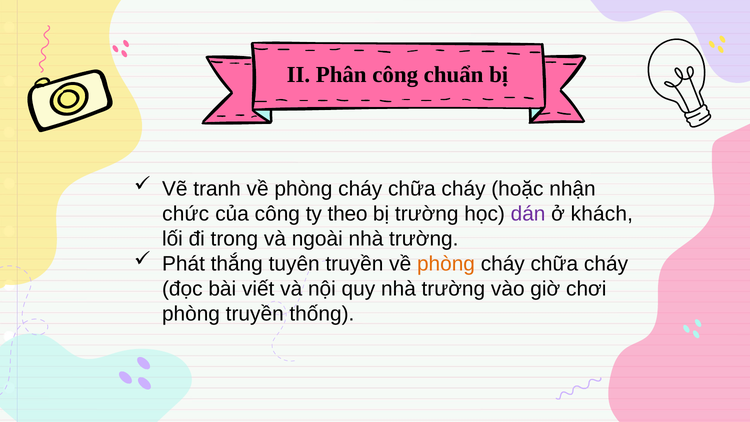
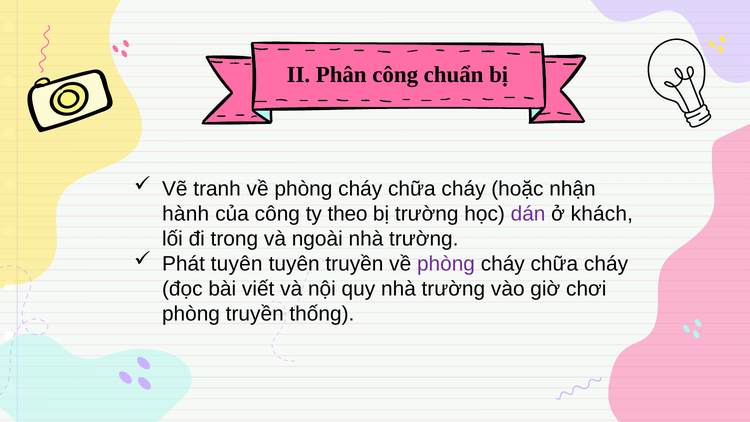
chức: chức -> hành
Phát thắng: thắng -> tuyên
phòng at (446, 264) colour: orange -> purple
